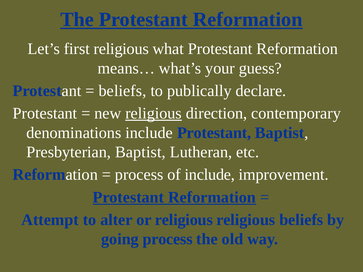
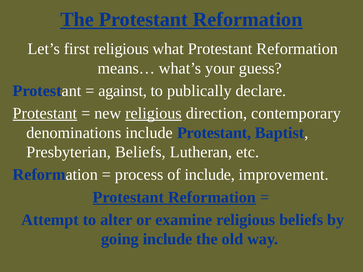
beliefs at (122, 91): beliefs -> against
Protestant at (45, 113) underline: none -> present
Presbyterian Baptist: Baptist -> Beliefs
or religious: religious -> examine
going process: process -> include
